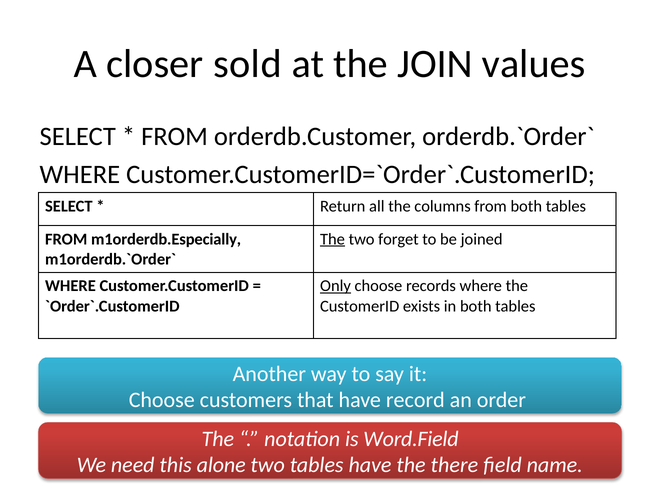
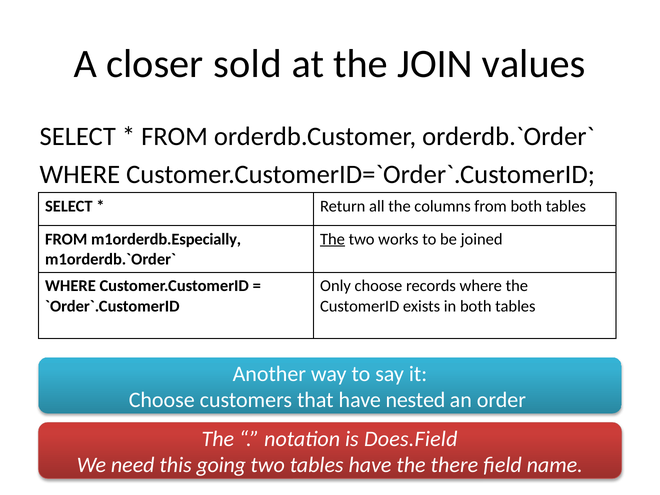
forget: forget -> works
Only underline: present -> none
record: record -> nested
Word.Field: Word.Field -> Does.Field
alone: alone -> going
